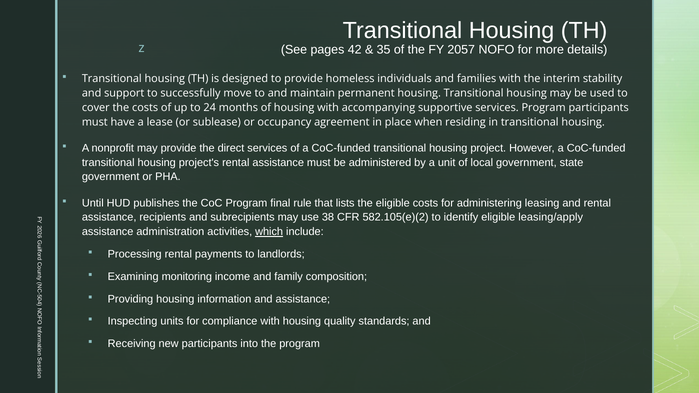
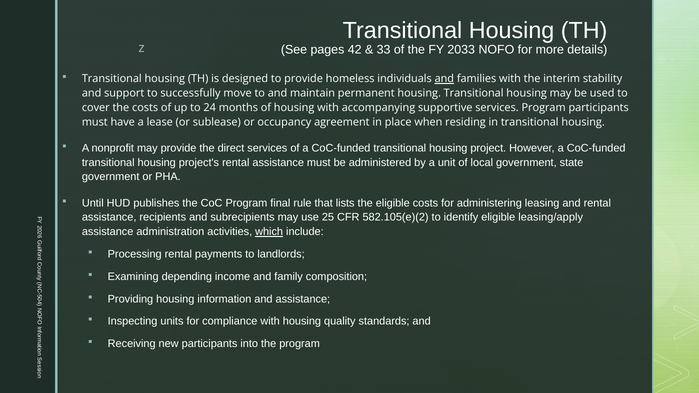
35: 35 -> 33
2057: 2057 -> 2033
and at (444, 79) underline: none -> present
38: 38 -> 25
monitoring: monitoring -> depending
